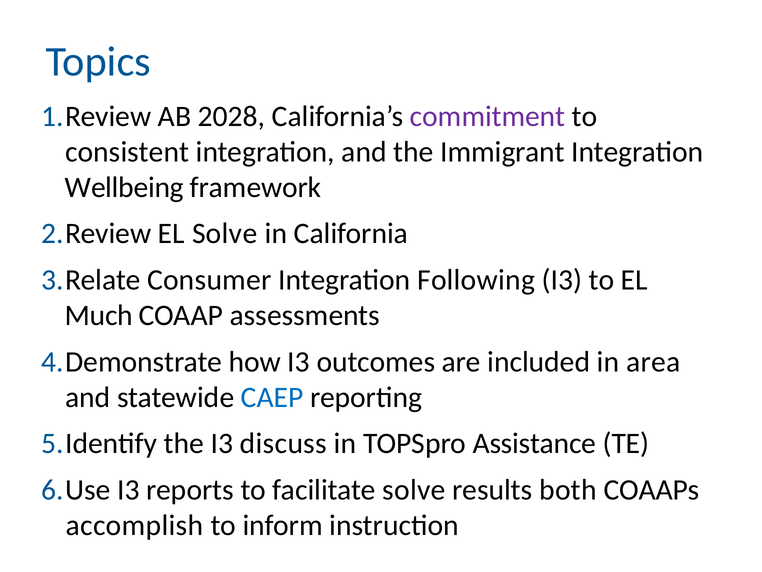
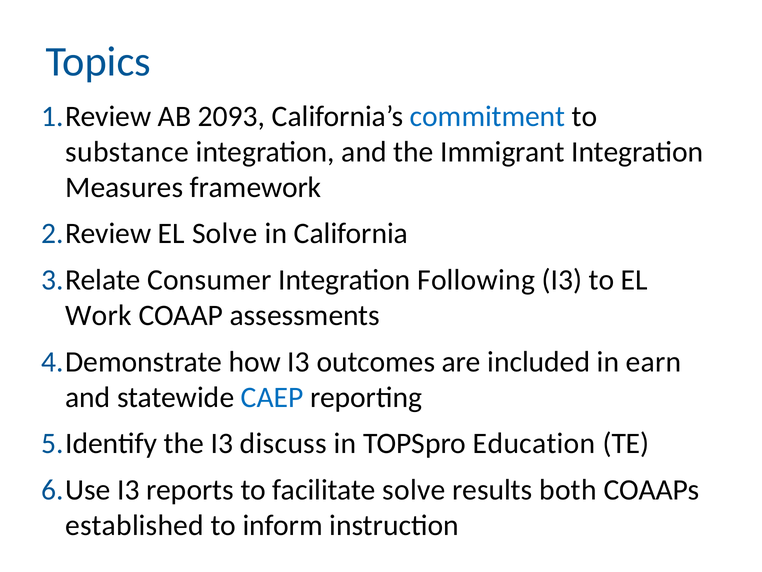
2028: 2028 -> 2093
commitment colour: purple -> blue
consistent: consistent -> substance
Wellbeing: Wellbeing -> Measures
Much: Much -> Work
area: area -> earn
Assistance: Assistance -> Education
accomplish: accomplish -> established
